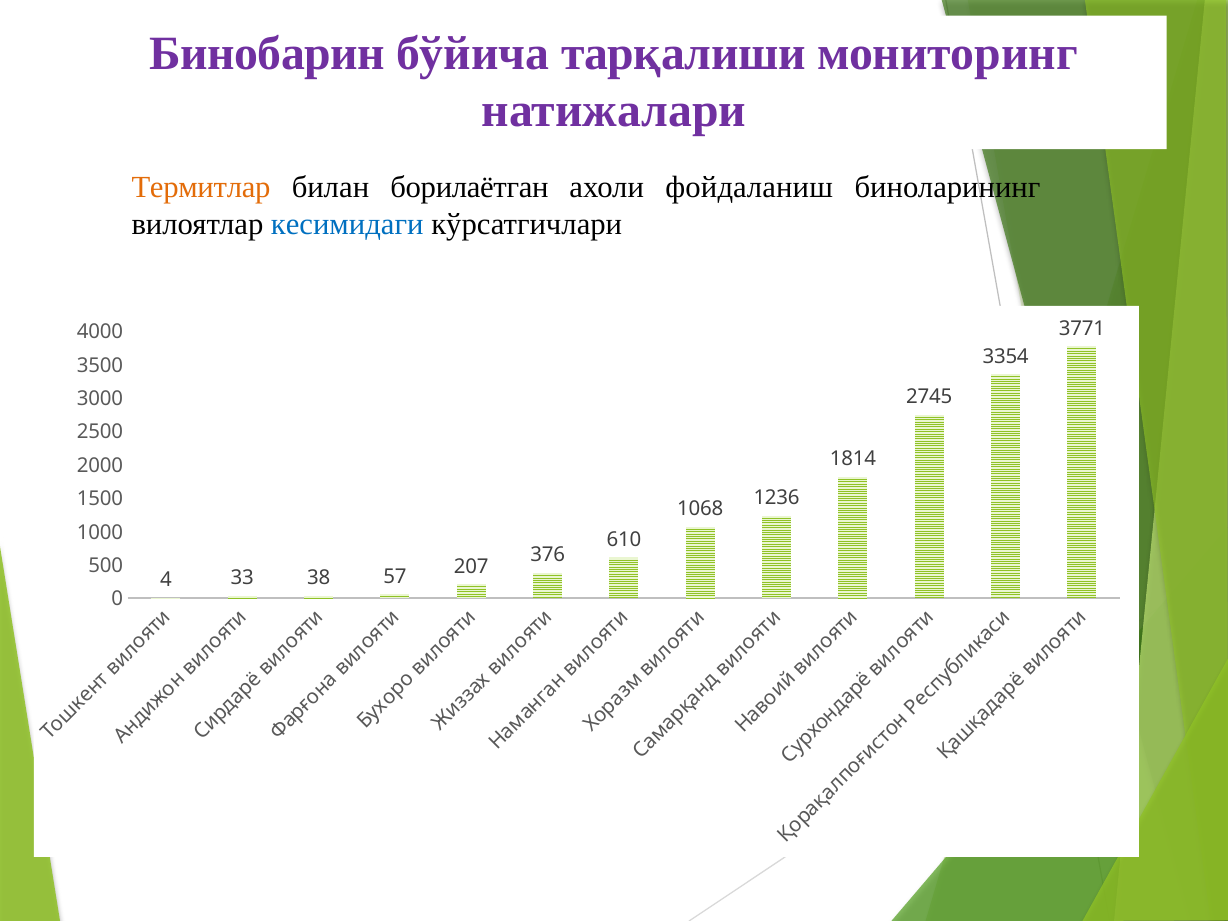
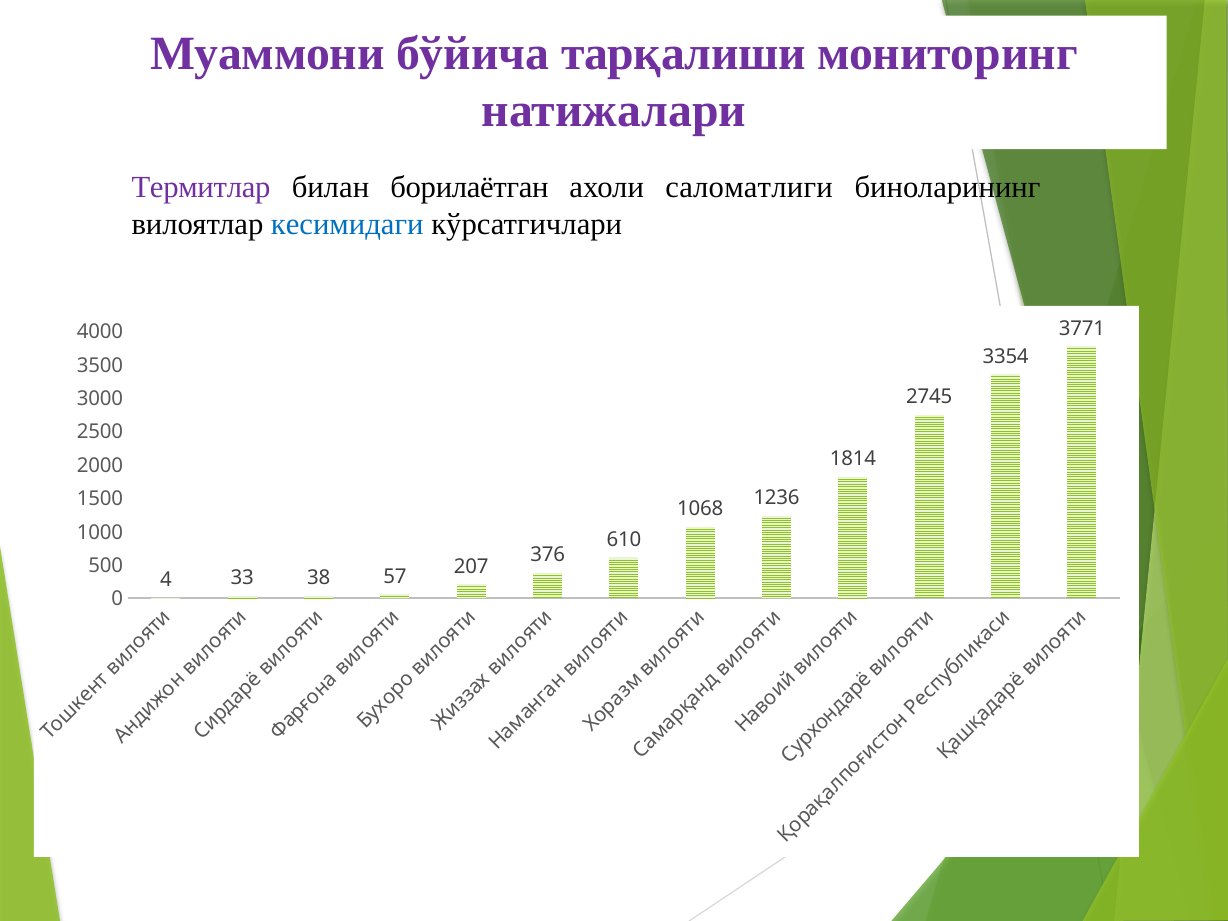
Бинобарин: Бинобарин -> Муаммони
Термитлар colour: orange -> purple
фойдаланиш: фойдаланиш -> саломатлиги
